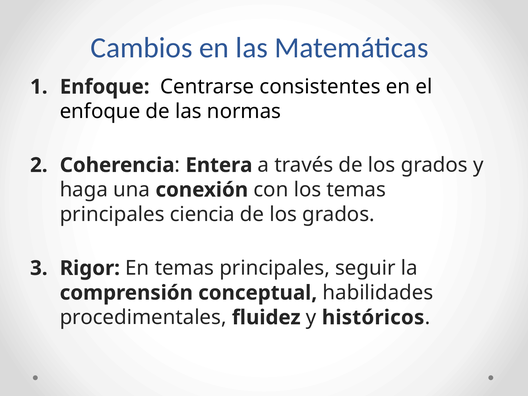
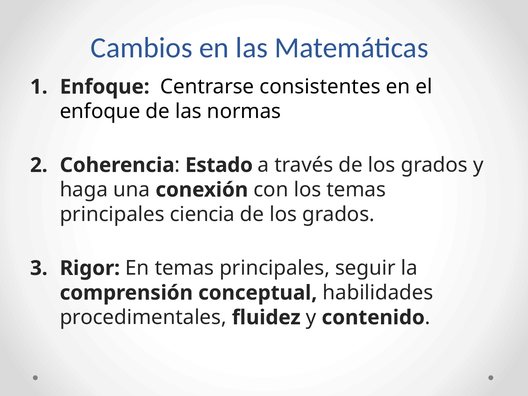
Entera: Entera -> Estado
históricos: históricos -> contenido
